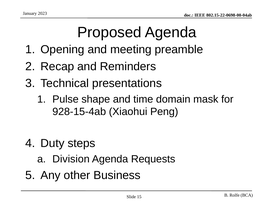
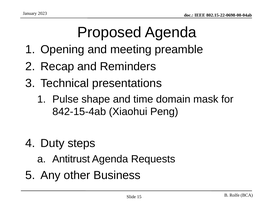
928-15-4ab: 928-15-4ab -> 842-15-4ab
Division: Division -> Antitrust
